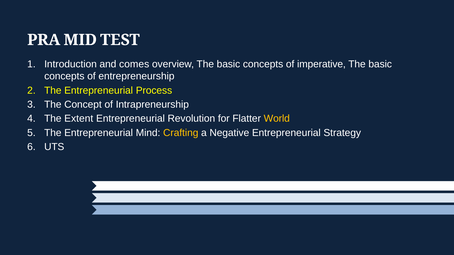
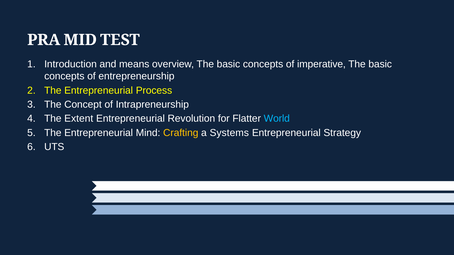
comes: comes -> means
World colour: yellow -> light blue
Negative: Negative -> Systems
